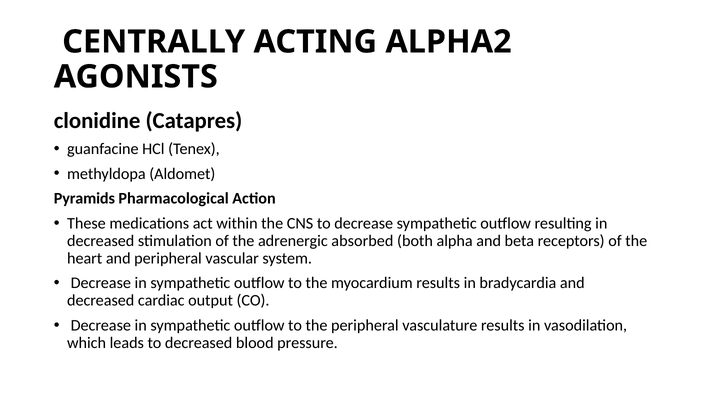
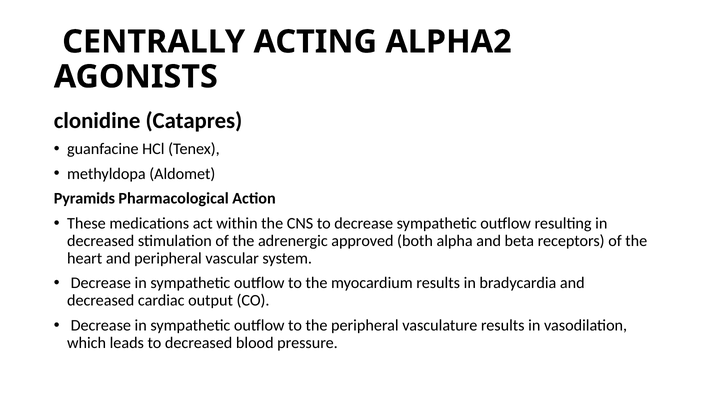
absorbed: absorbed -> approved
